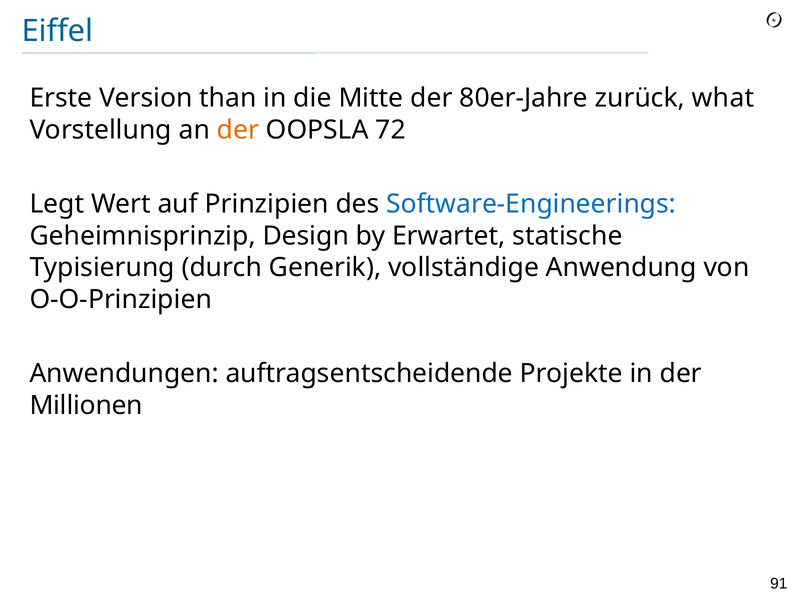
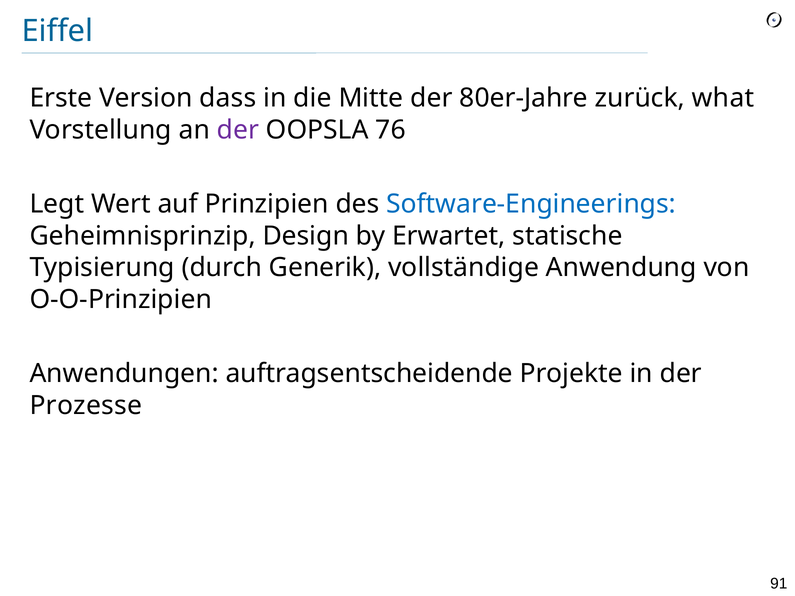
than: than -> dass
der at (238, 130) colour: orange -> purple
72: 72 -> 76
Millionen: Millionen -> Prozesse
